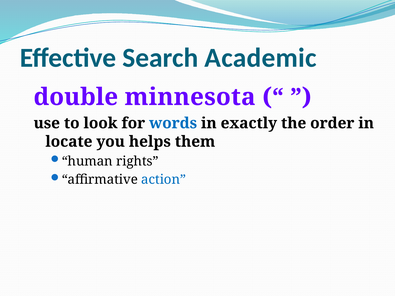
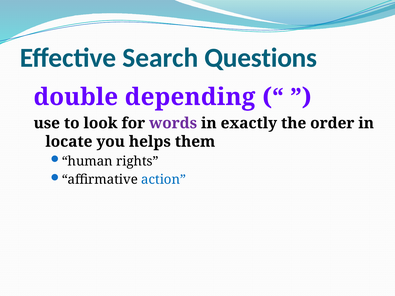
Academic: Academic -> Questions
minnesota: minnesota -> depending
words colour: blue -> purple
